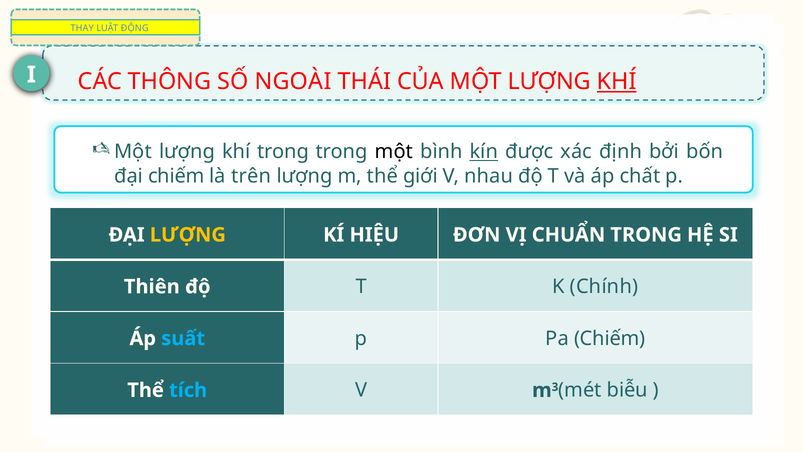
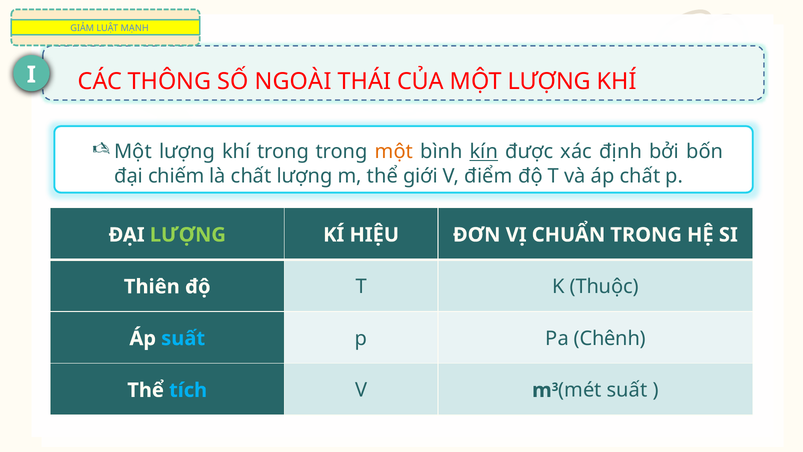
THAY: THAY -> GIẢM
ĐỘNG: ĐỘNG -> MẠNH
KHÍ at (617, 82) underline: present -> none
một at (394, 152) colour: black -> orange
là trên: trên -> chất
nhau: nhau -> điểm
LƯỢNG at (188, 235) colour: yellow -> light green
Chính: Chính -> Thuộc
Pa Chiếm: Chiếm -> Chênh
biễu at (627, 390): biễu -> suất
